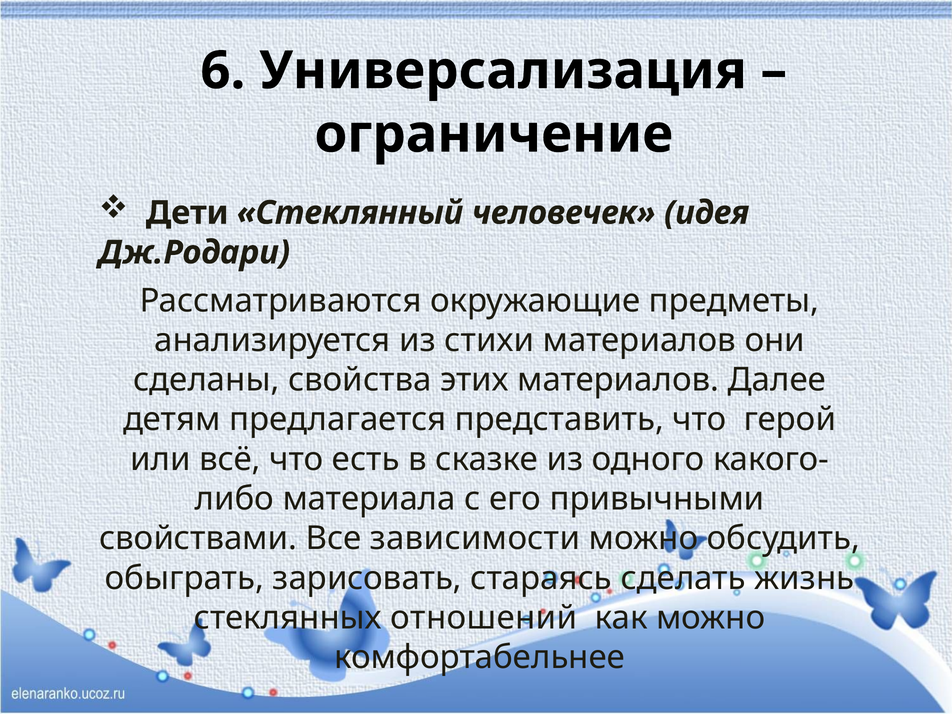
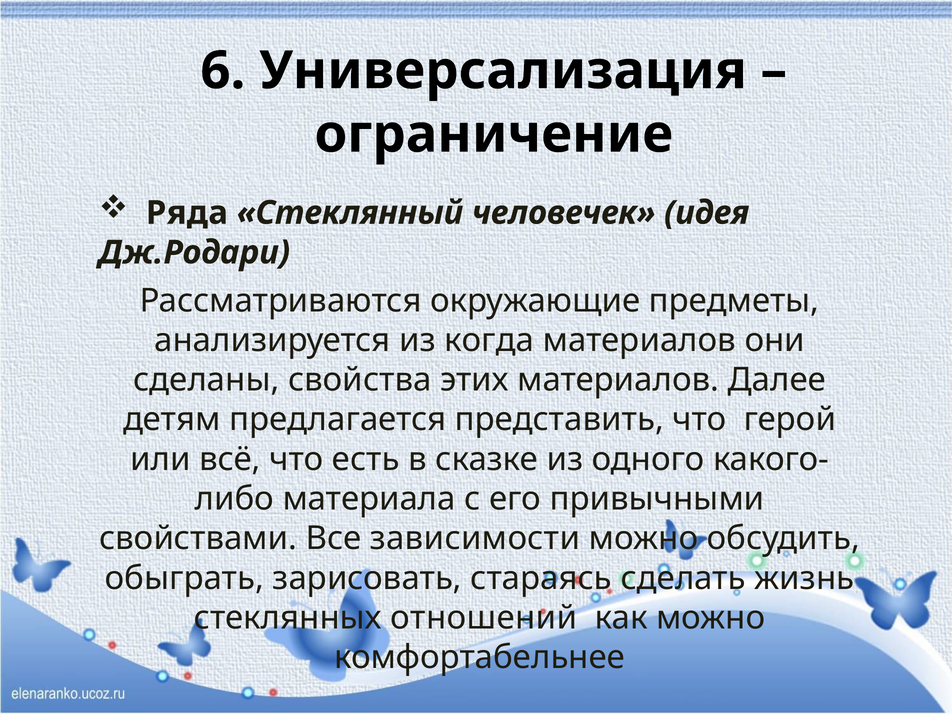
Дети: Дети -> Ряда
стихи: стихи -> когда
